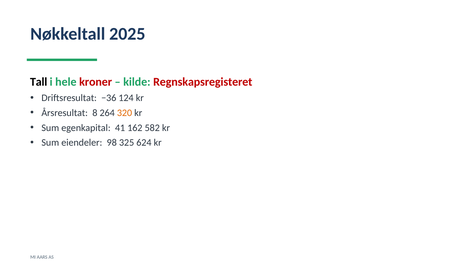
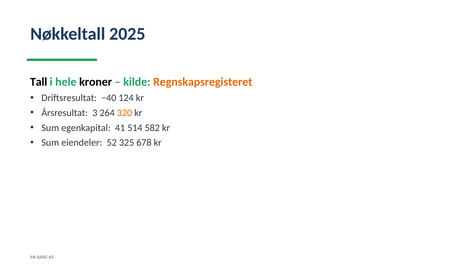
kroner colour: red -> black
Regnskapsregisteret colour: red -> orange
−36: −36 -> −40
8: 8 -> 3
162: 162 -> 514
98: 98 -> 52
624: 624 -> 678
